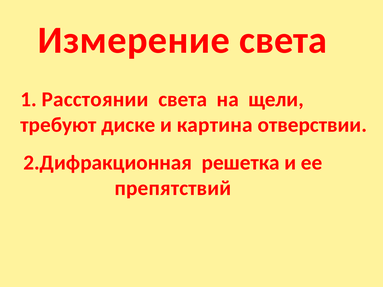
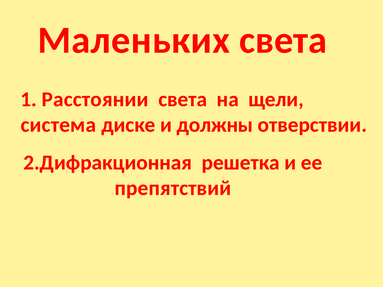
Измерение: Измерение -> Маленьких
требуют: требуют -> система
картина: картина -> должны
